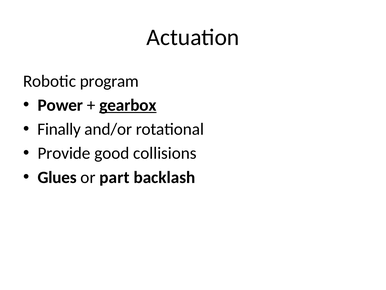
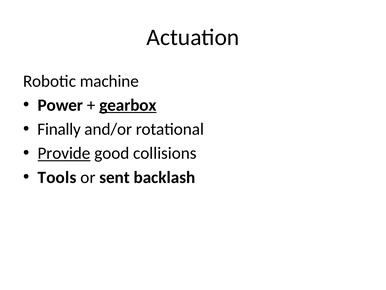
program: program -> machine
Provide underline: none -> present
Glues: Glues -> Tools
part: part -> sent
